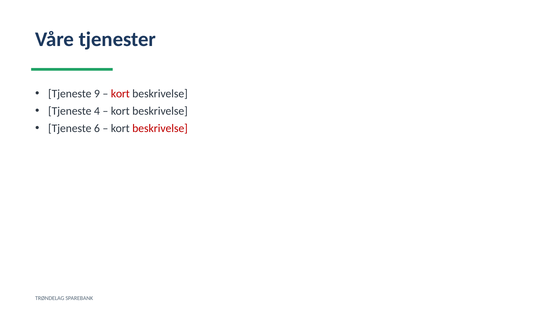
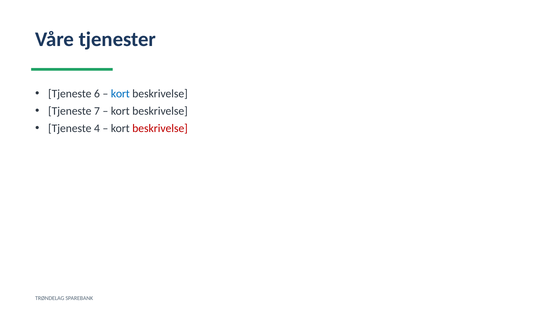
9: 9 -> 6
kort at (120, 94) colour: red -> blue
4: 4 -> 7
6: 6 -> 4
